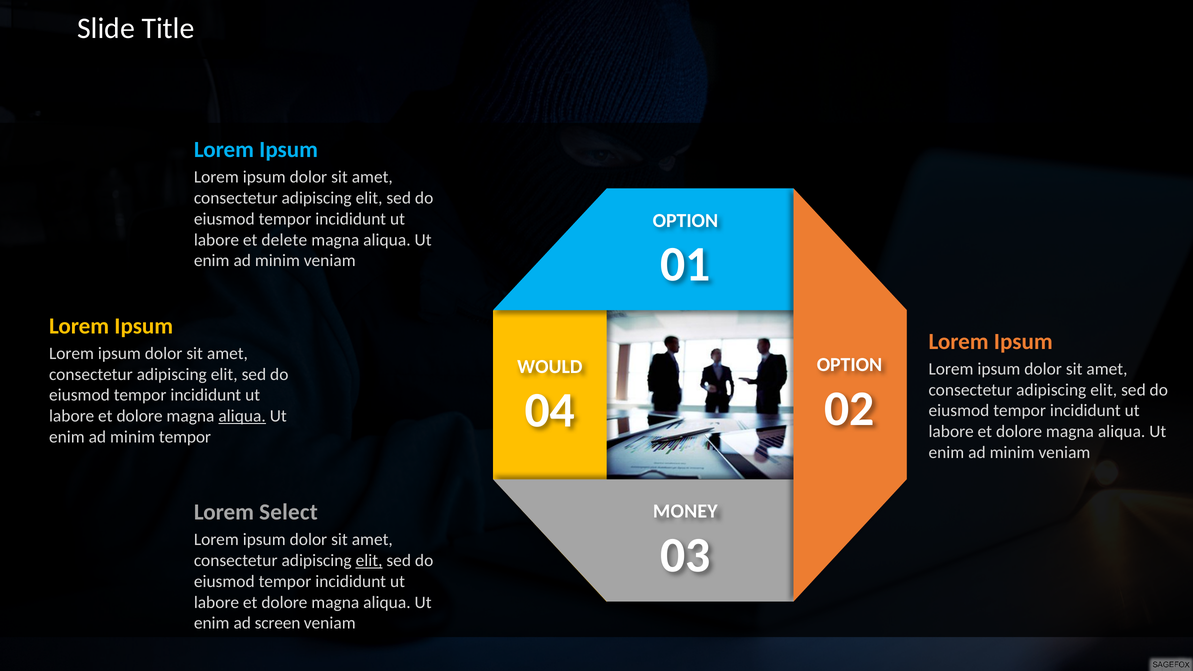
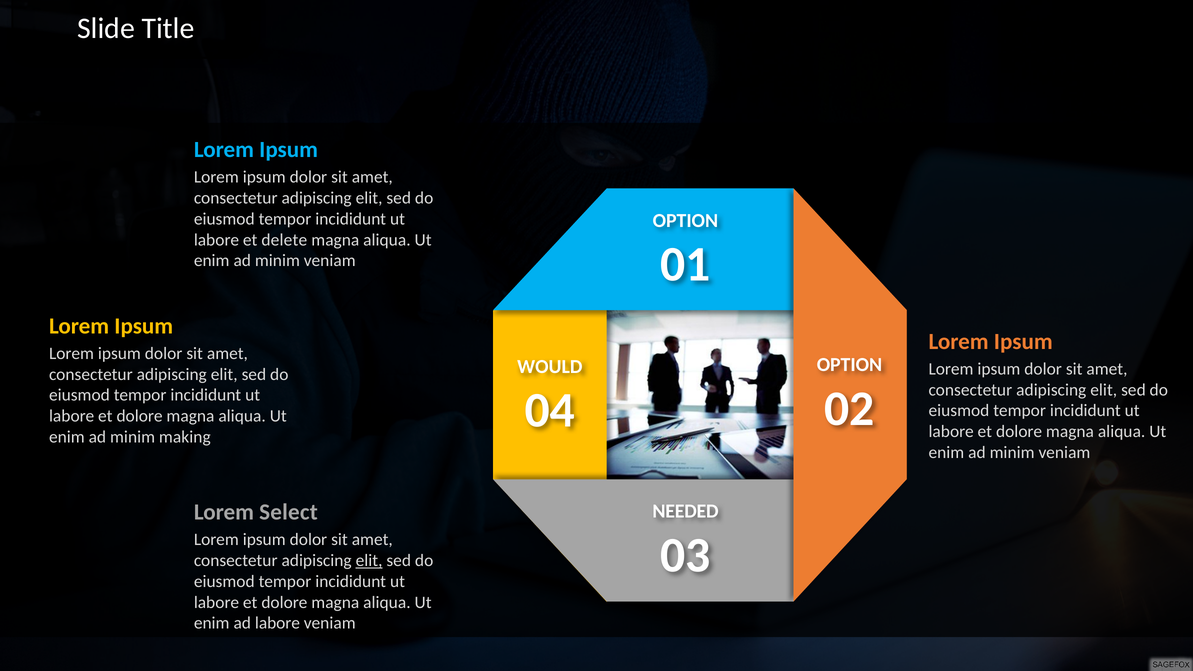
aliqua at (242, 416) underline: present -> none
minim tempor: tempor -> making
MONEY: MONEY -> NEEDED
ad screen: screen -> labore
